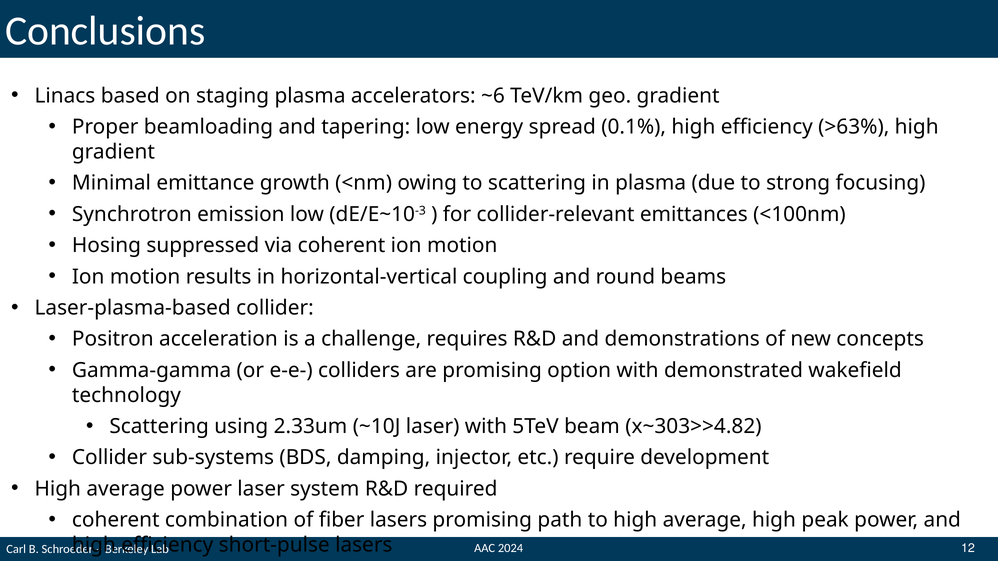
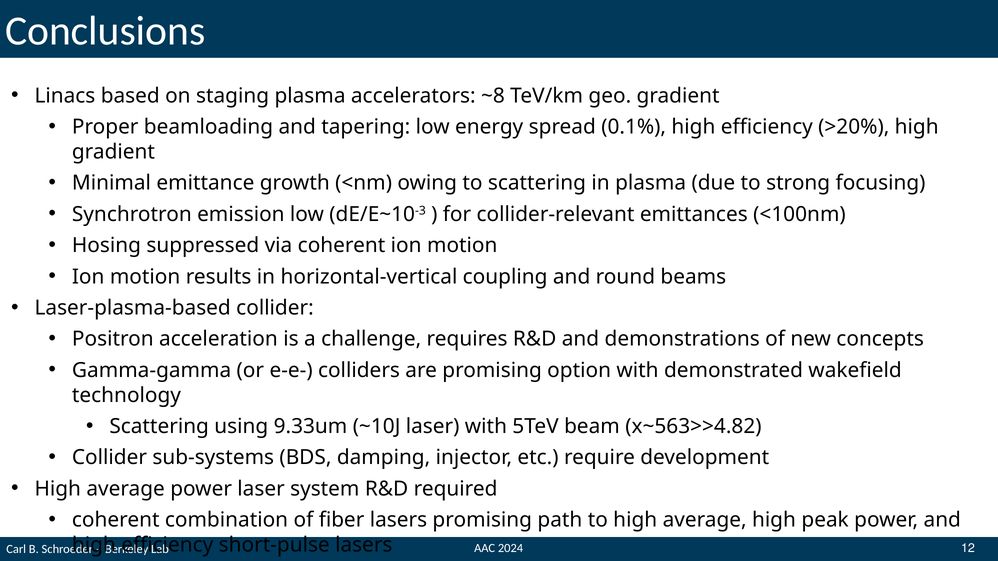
~6: ~6 -> ~8
>63%: >63% -> >20%
2.33um: 2.33um -> 9.33um
x~303>>4.82: x~303>>4.82 -> x~563>>4.82
